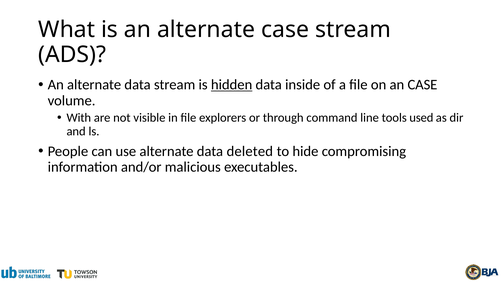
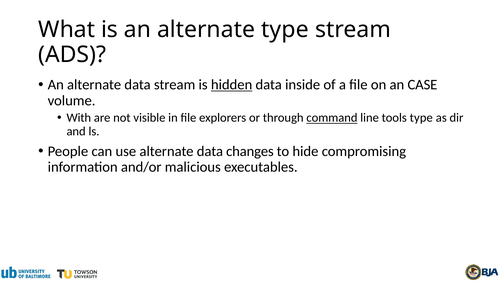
alternate case: case -> type
command underline: none -> present
tools used: used -> type
deleted: deleted -> changes
